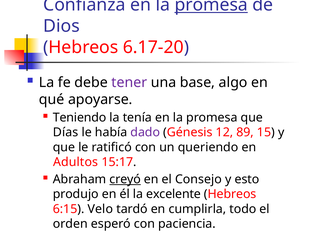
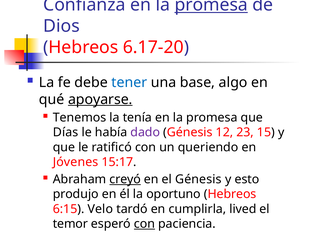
tener colour: purple -> blue
apoyarse underline: none -> present
Teniendo: Teniendo -> Tenemos
89: 89 -> 23
Adultos: Adultos -> Jóvenes
el Consejo: Consejo -> Génesis
excelente: excelente -> oportuno
todo: todo -> lived
orden: orden -> temor
con at (144, 224) underline: none -> present
